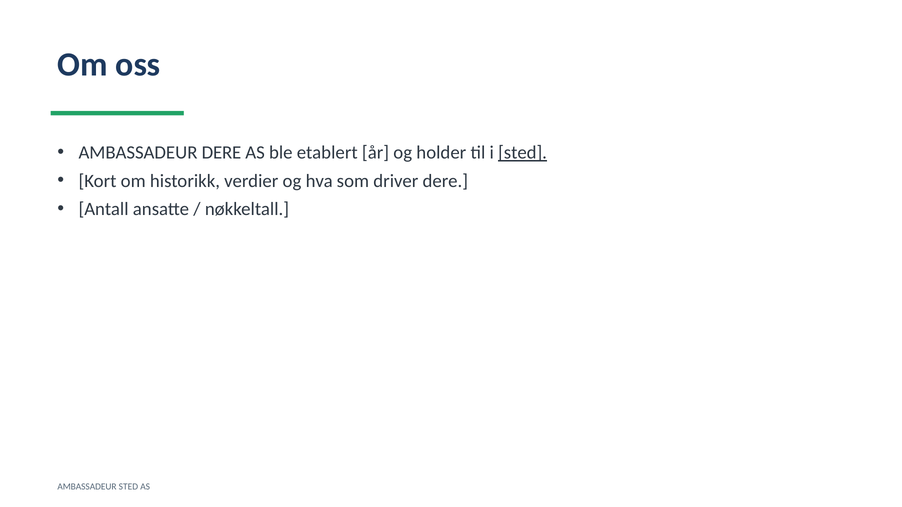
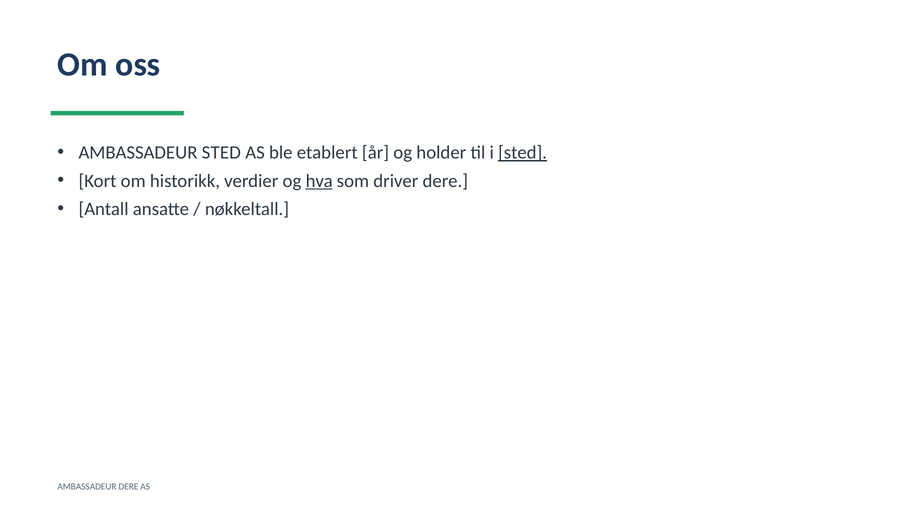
AMBASSADEUR DERE: DERE -> STED
hva underline: none -> present
AMBASSADEUR STED: STED -> DERE
